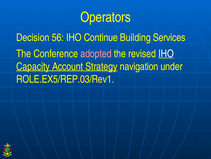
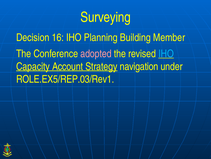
Operators: Operators -> Surveying
56: 56 -> 16
Continue: Continue -> Planning
Services: Services -> Member
IHO at (166, 54) colour: white -> light blue
